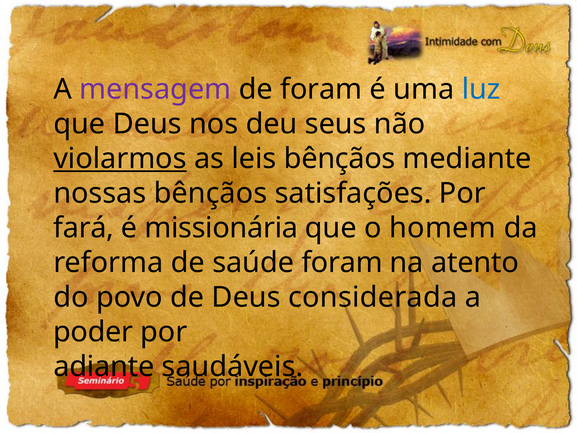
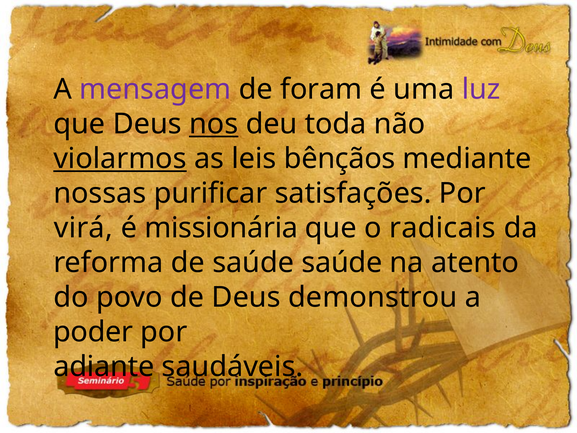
luz colour: blue -> purple
nos underline: none -> present
seus: seus -> toda
nossas bênçãos: bênçãos -> purificar
fará: fará -> virá
homem: homem -> radicais
saúde foram: foram -> saúde
considerada: considerada -> demonstrou
